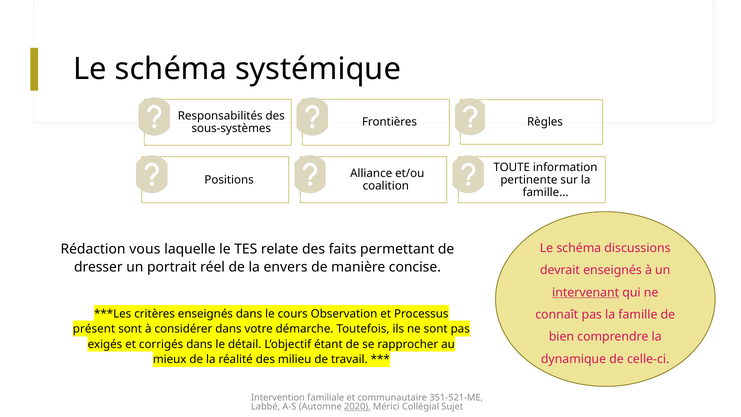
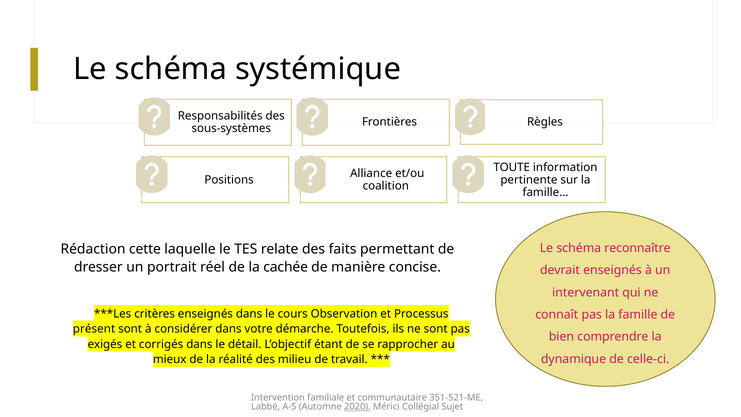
discussions: discussions -> reconnaître
vous: vous -> cette
envers: envers -> cachée
intervenant underline: present -> none
